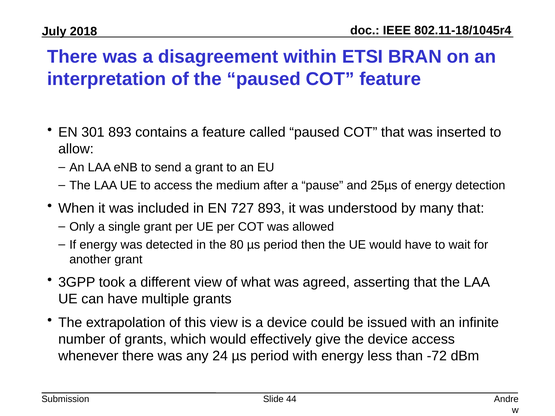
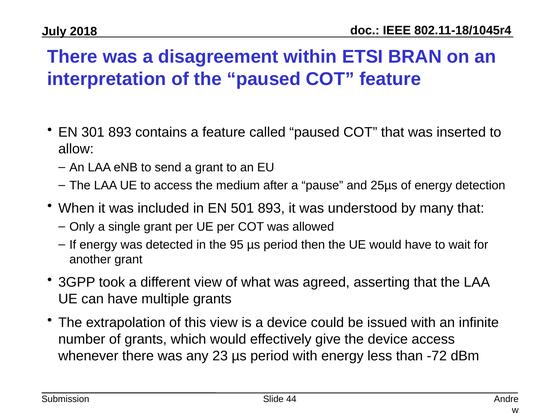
727: 727 -> 501
80: 80 -> 95
24: 24 -> 23
